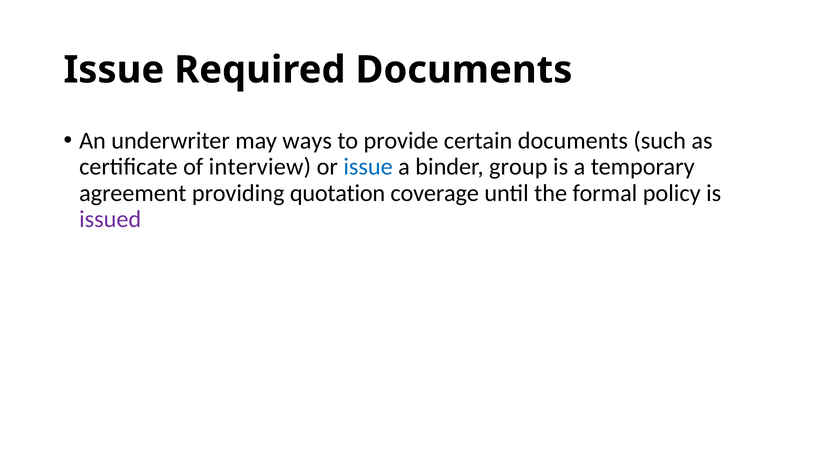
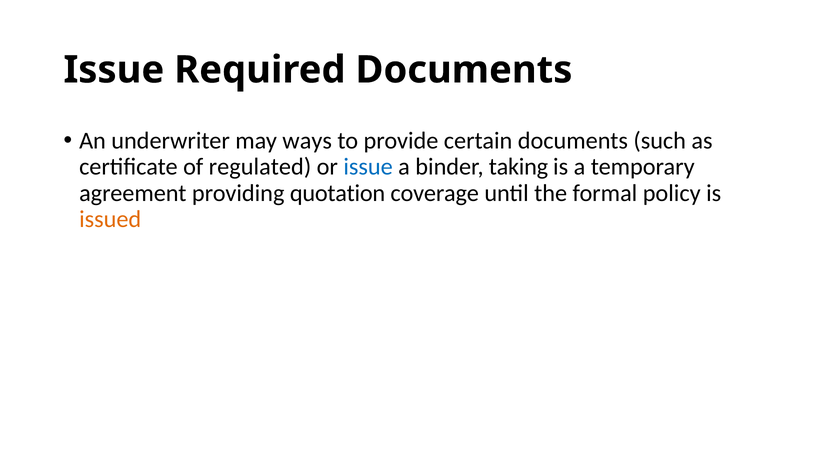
interview: interview -> regulated
group: group -> taking
issued colour: purple -> orange
